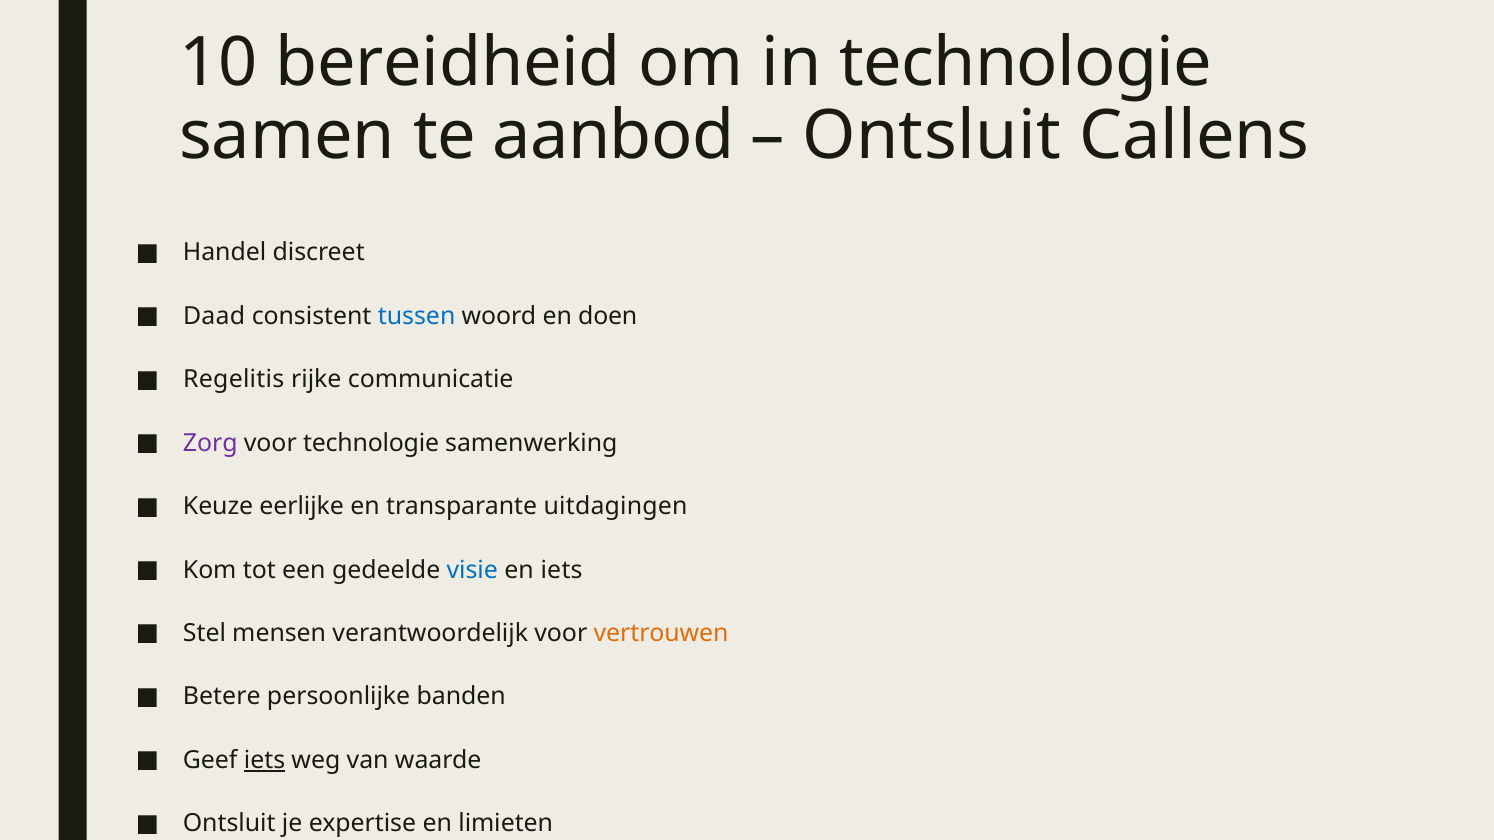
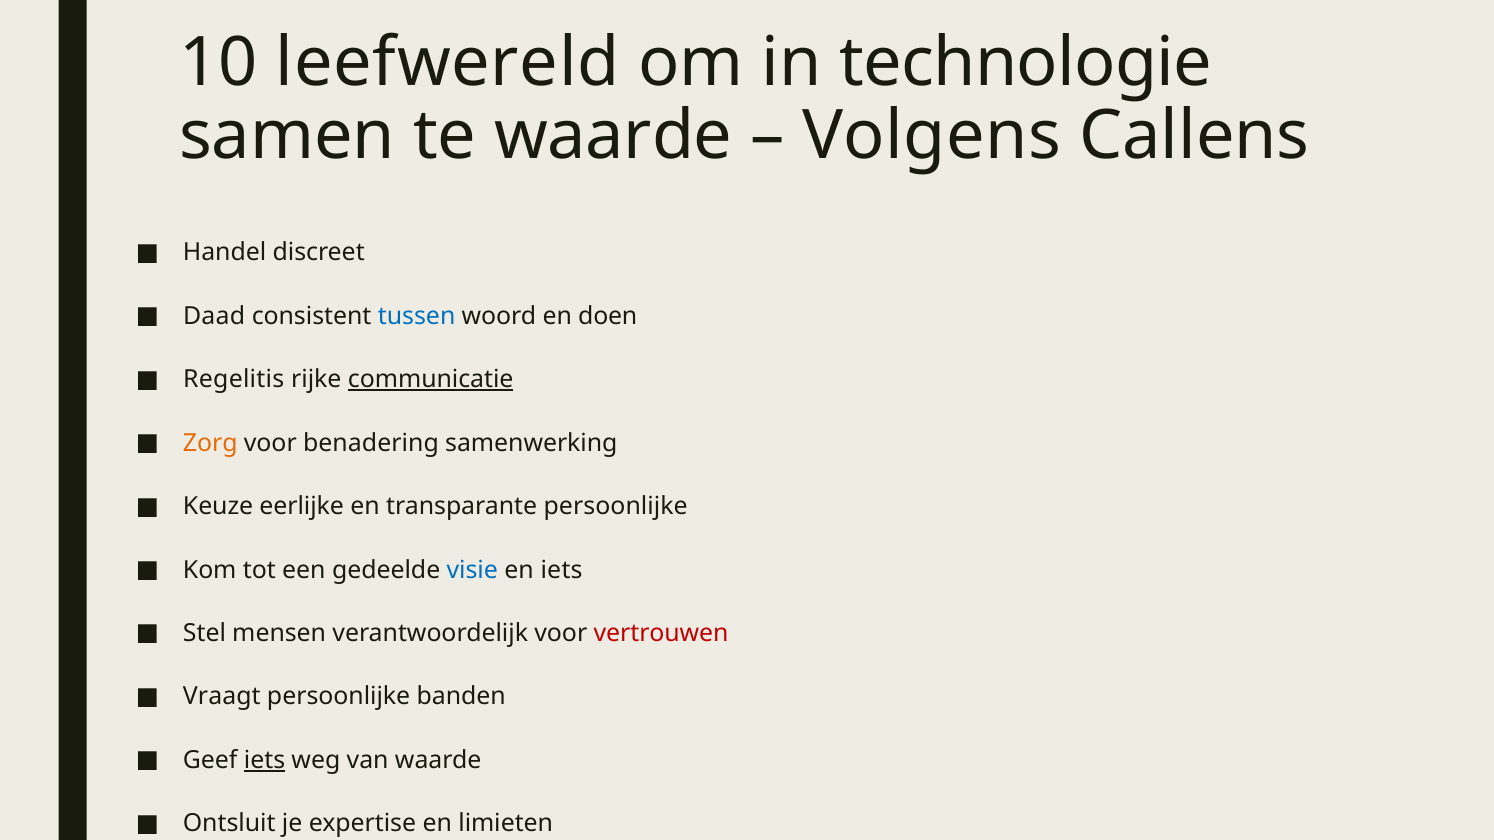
bereidheid: bereidheid -> leefwereld
te aanbod: aanbod -> waarde
Ontsluit at (932, 136): Ontsluit -> Volgens
communicatie underline: none -> present
Zorg colour: purple -> orange
voor technologie: technologie -> benadering
transparante uitdagingen: uitdagingen -> persoonlijke
vertrouwen colour: orange -> red
Betere: Betere -> Vraagt
